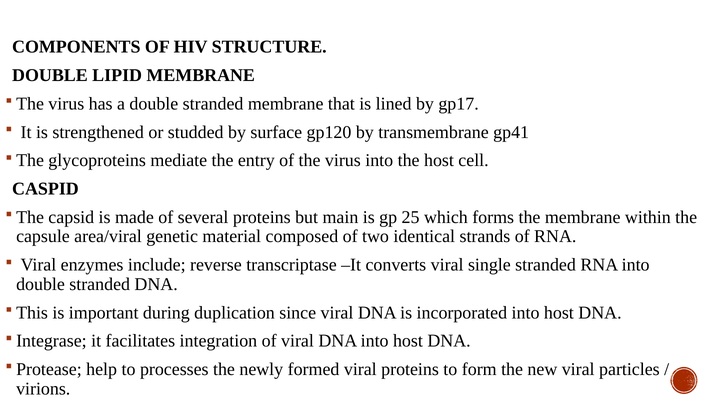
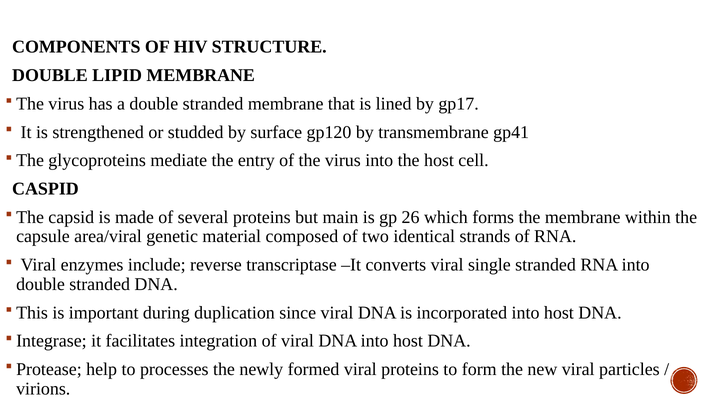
25: 25 -> 26
